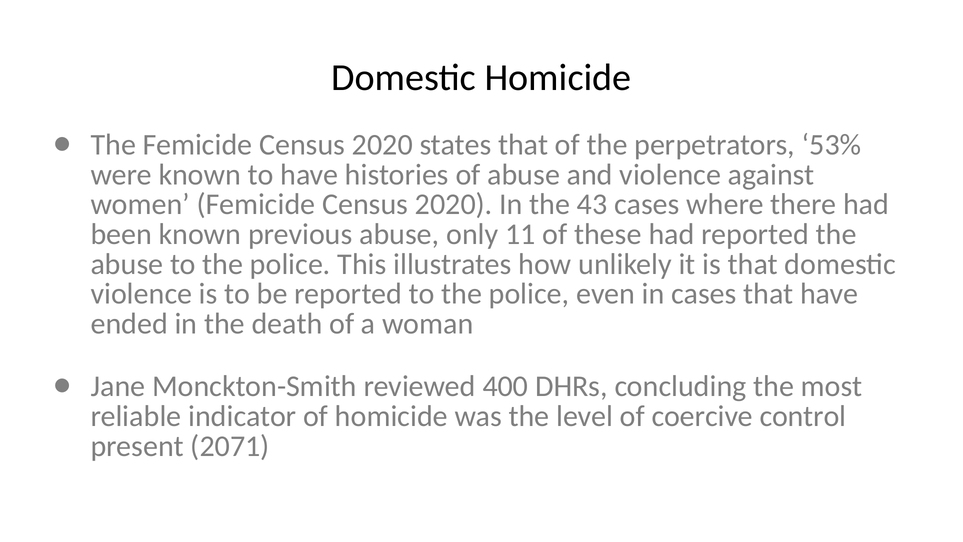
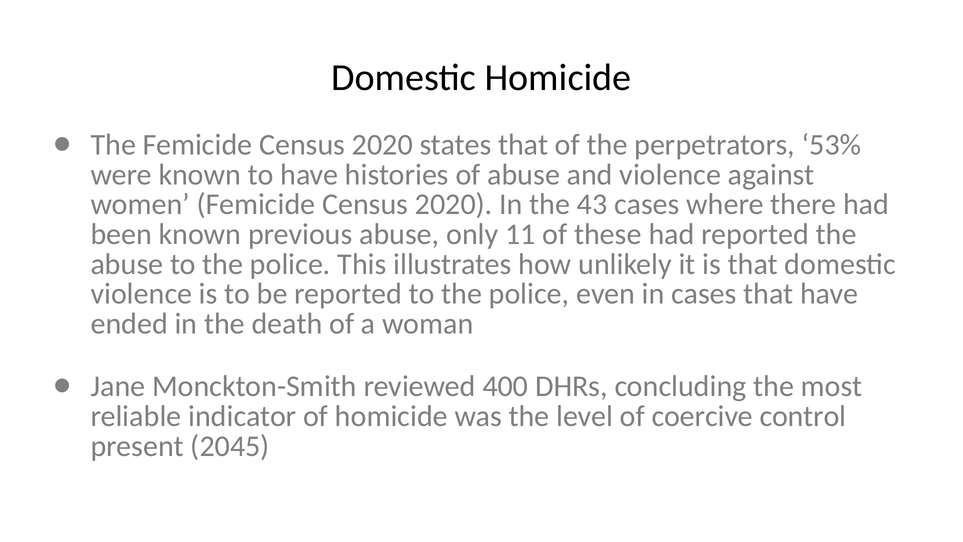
2071: 2071 -> 2045
